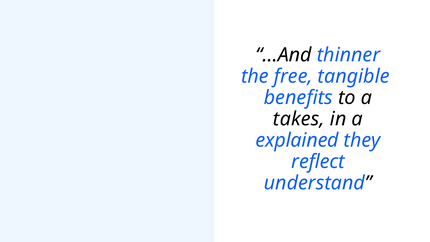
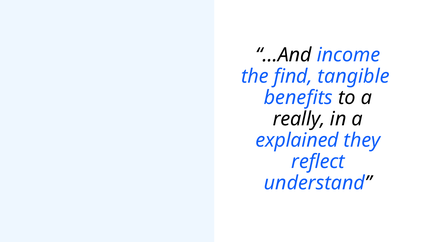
thinner: thinner -> income
free: free -> find
takes: takes -> really
